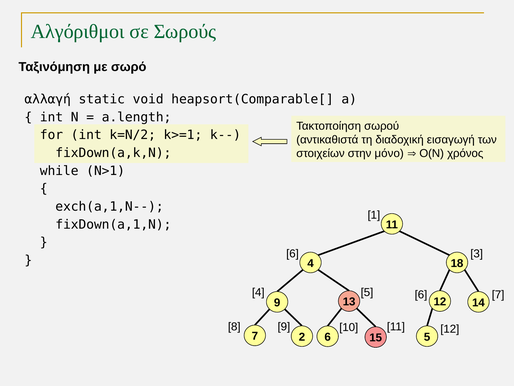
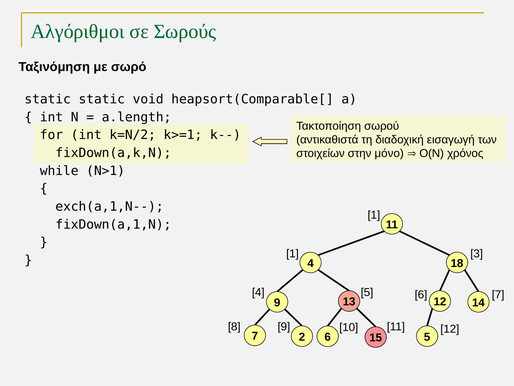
αλλαγή at (48, 99): αλλαγή -> static
6 at (293, 253): 6 -> 1
